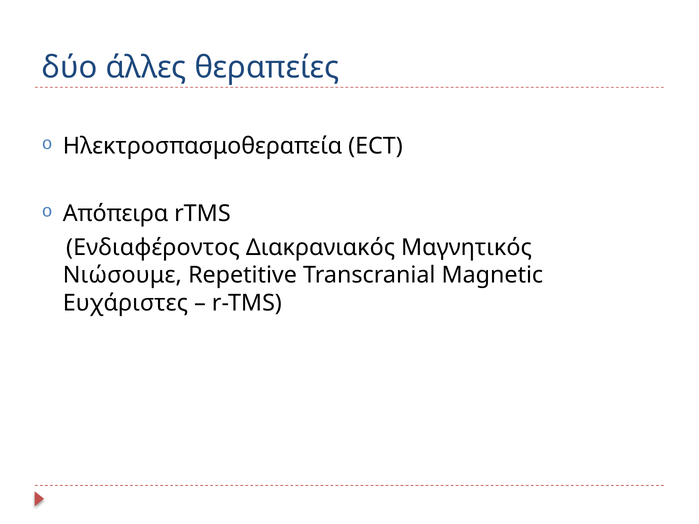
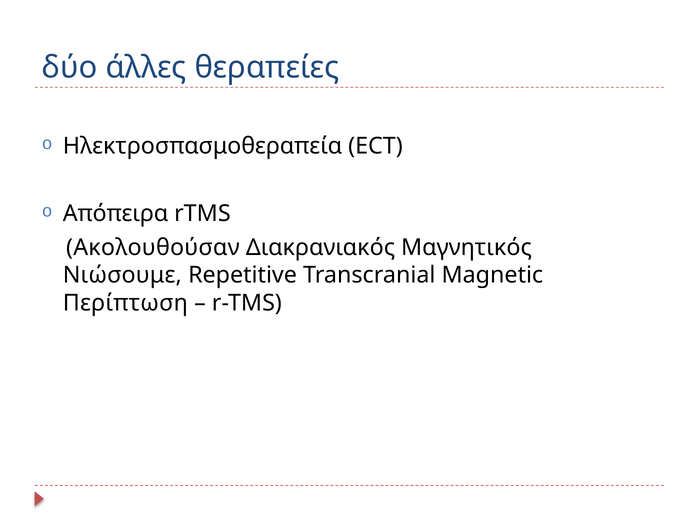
Ενδιαφέροντος: Ενδιαφέροντος -> Ακολουθούσαν
Ευχάριστες: Ευχάριστες -> Περίπτωση
